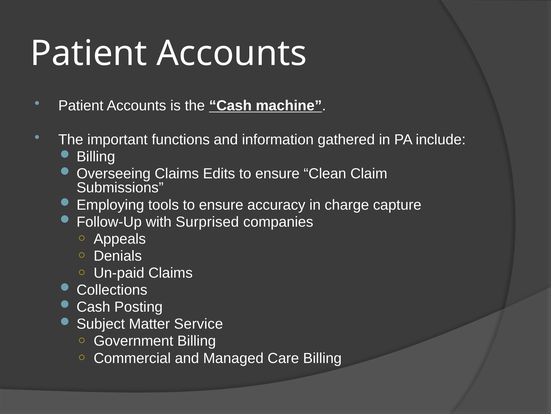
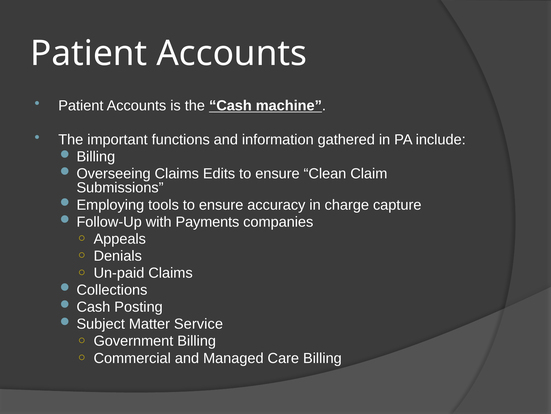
Surprised: Surprised -> Payments
